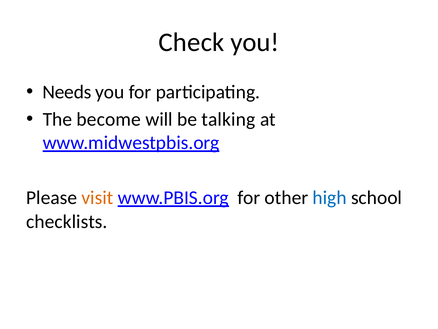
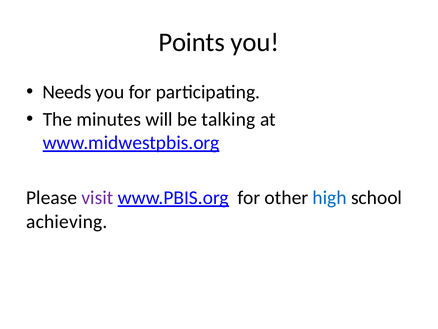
Check: Check -> Points
become: become -> minutes
visit colour: orange -> purple
checklists: checklists -> achieving
